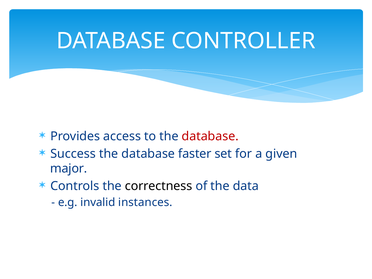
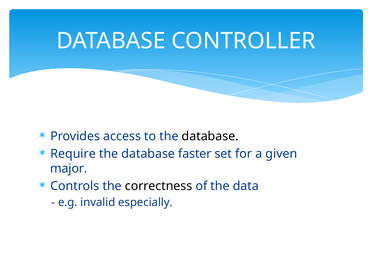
database at (210, 136) colour: red -> black
Success: Success -> Require
instances: instances -> especially
